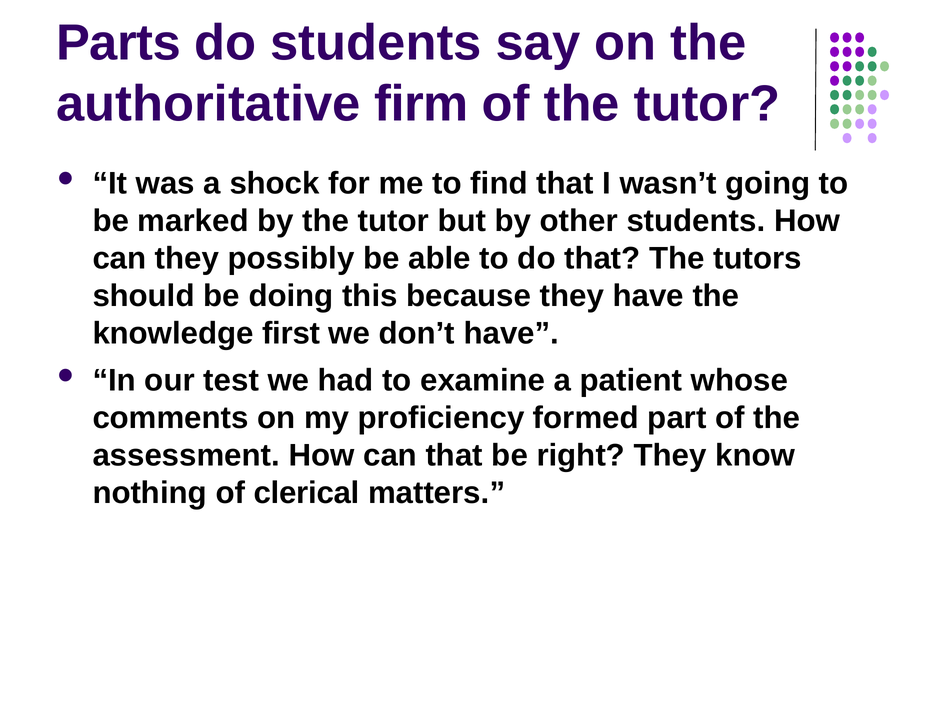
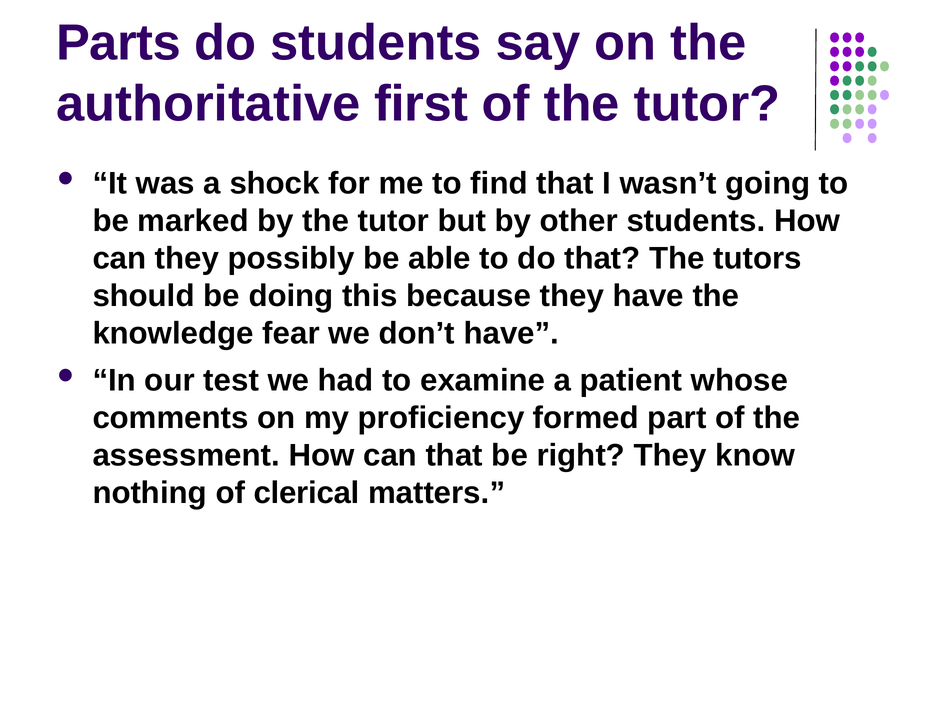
firm: firm -> first
first: first -> fear
